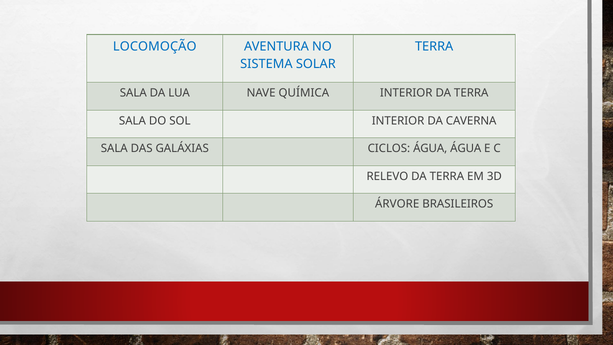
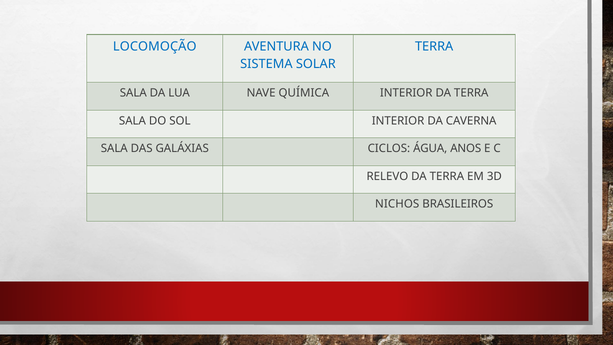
ÁGUA ÁGUA: ÁGUA -> ANOS
ÁRVORE: ÁRVORE -> NICHOS
